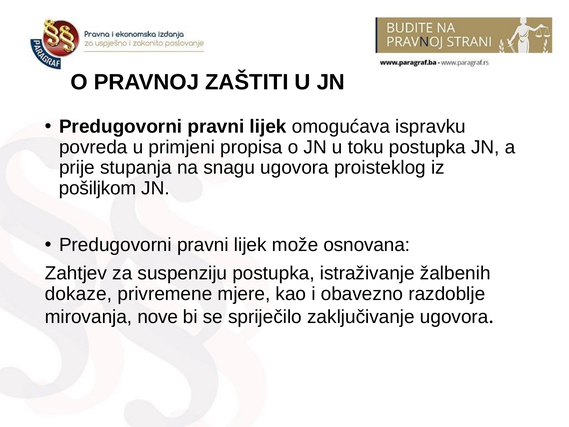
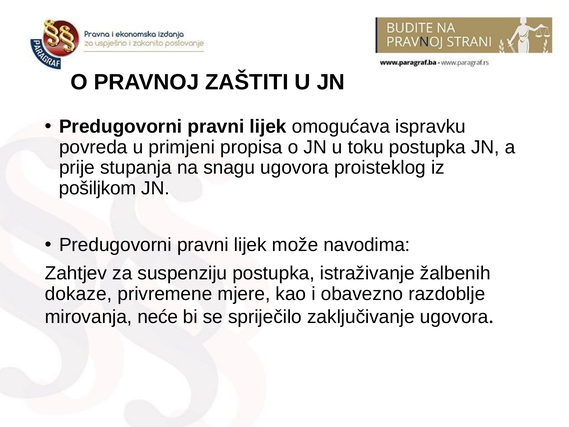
osnovana: osnovana -> navodima
nove: nove -> neće
